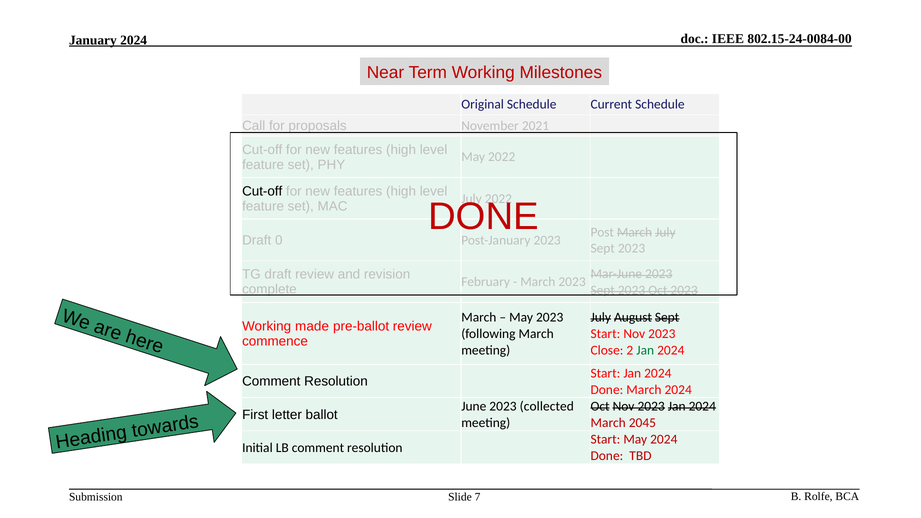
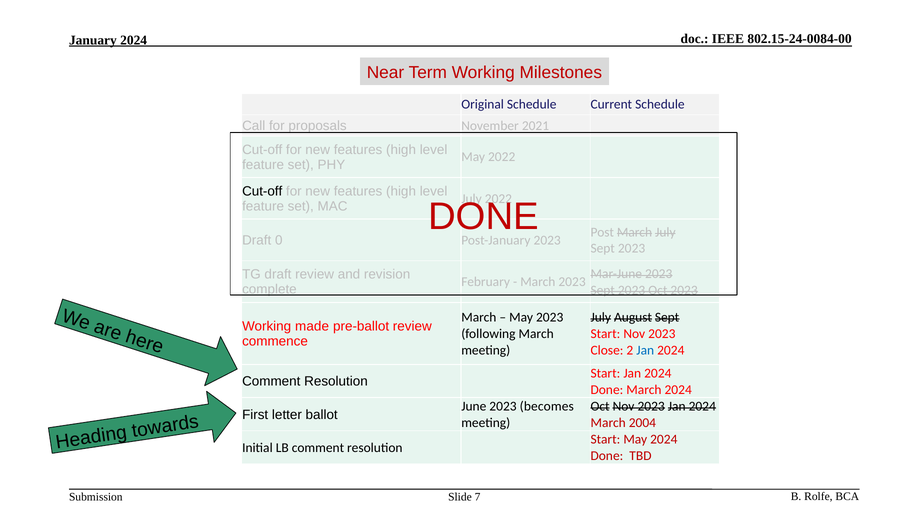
Jan at (645, 350) colour: green -> blue
collected: collected -> becomes
2045: 2045 -> 2004
